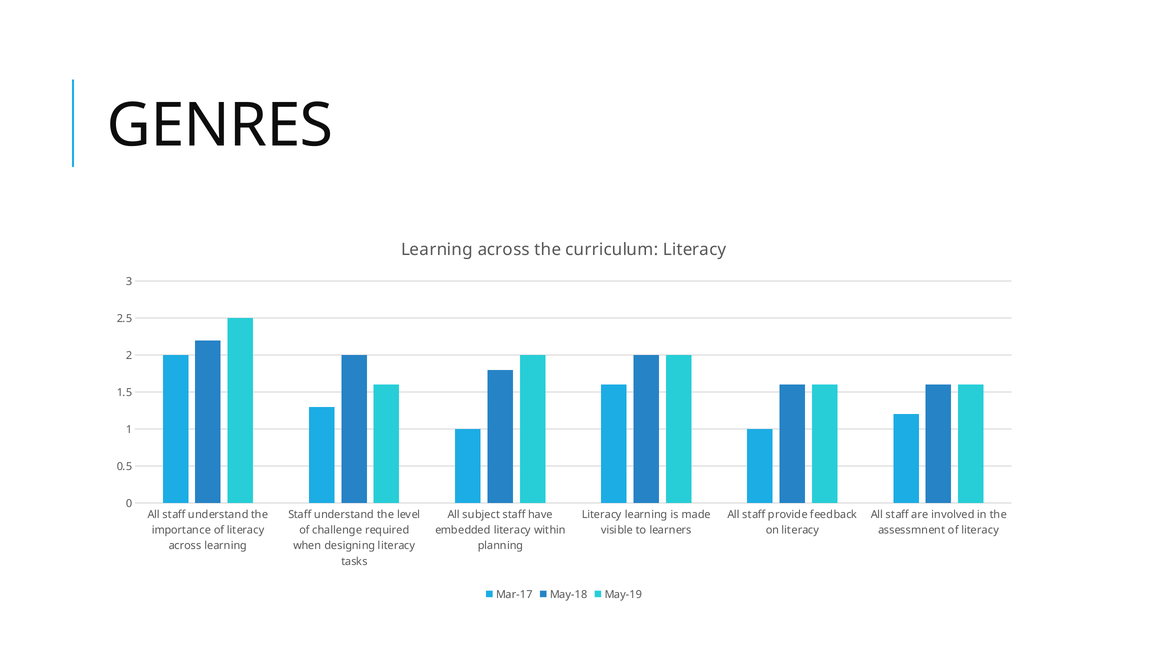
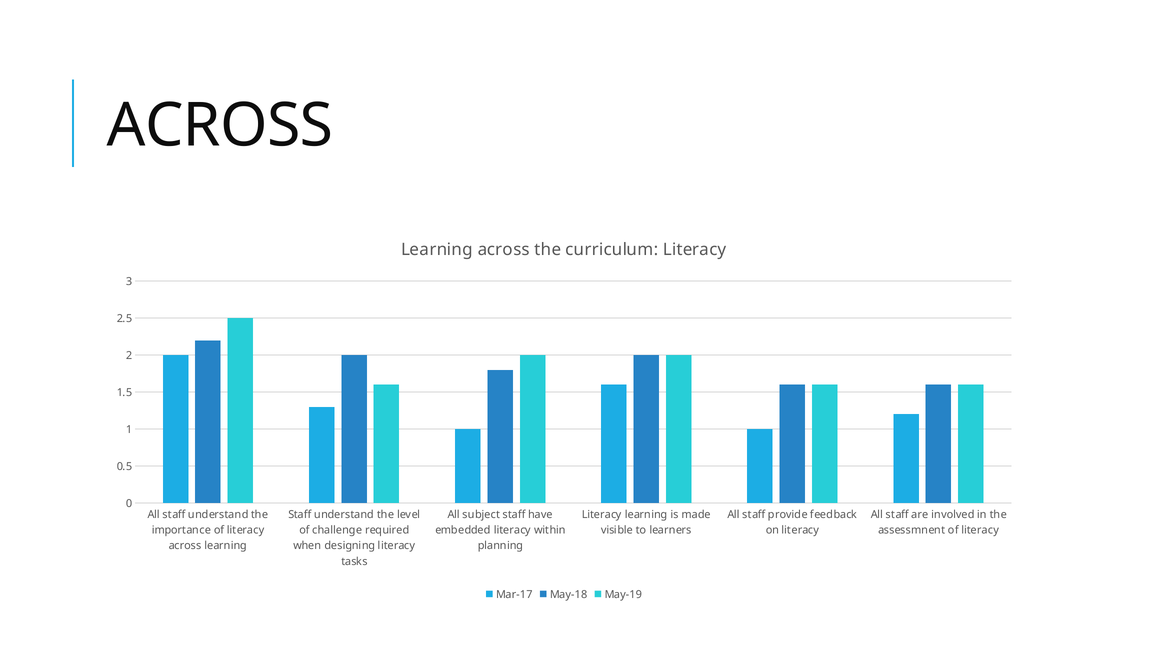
GENRES at (220, 125): GENRES -> ACROSS
